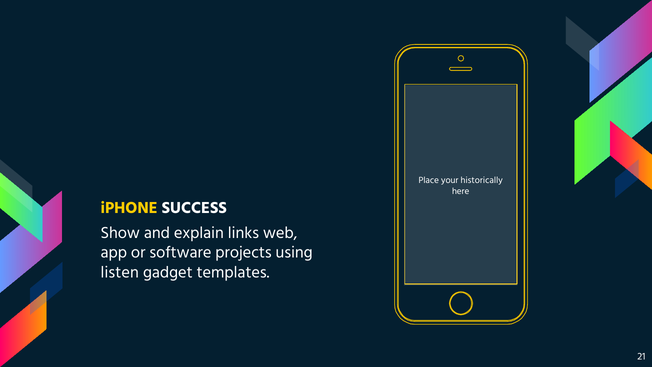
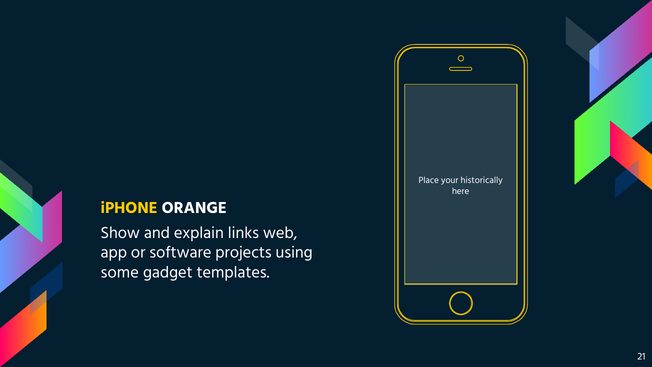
SUCCESS: SUCCESS -> ORANGE
listen: listen -> some
